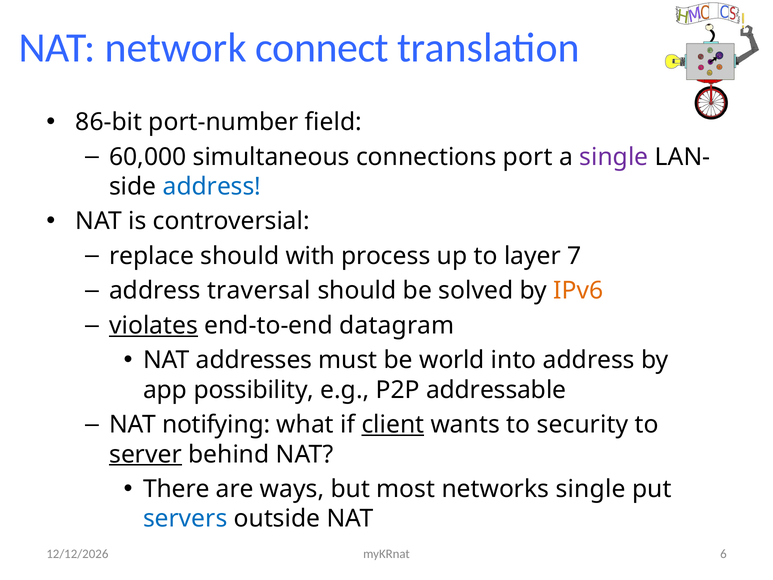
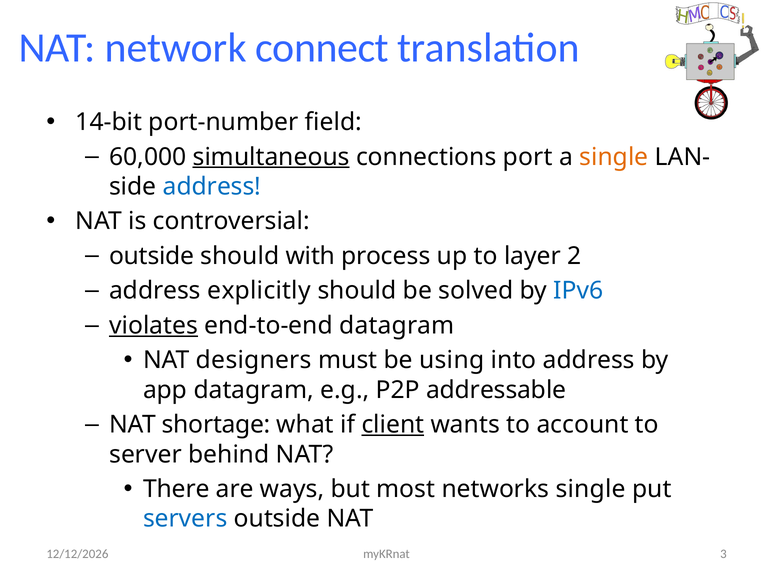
86-bit: 86-bit -> 14-bit
simultaneous underline: none -> present
single at (614, 157) colour: purple -> orange
replace at (152, 256): replace -> outside
7: 7 -> 2
traversal: traversal -> explicitly
IPv6 colour: orange -> blue
addresses: addresses -> designers
world: world -> using
app possibility: possibility -> datagram
notifying: notifying -> shortage
security: security -> account
server underline: present -> none
6: 6 -> 3
